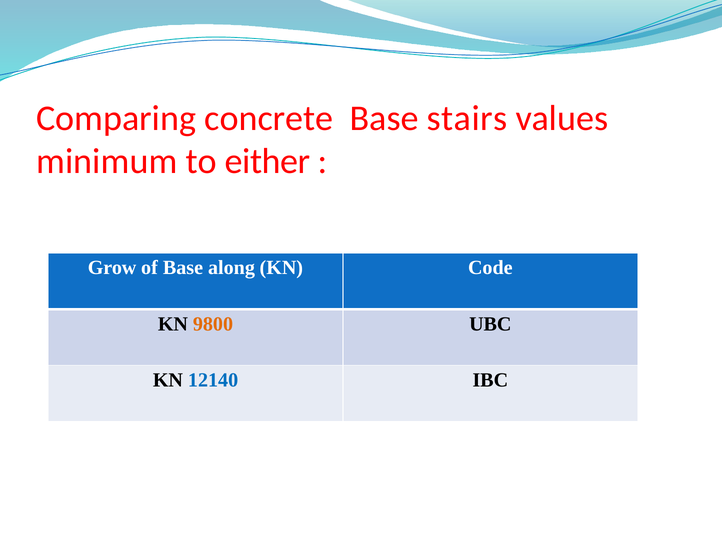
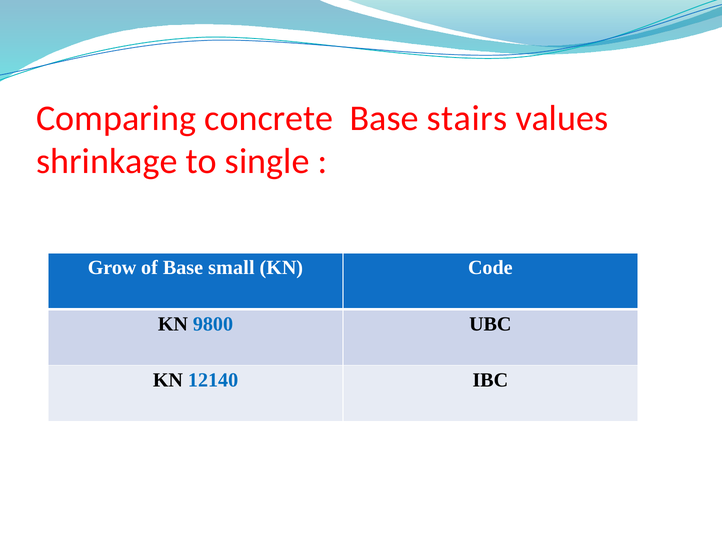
minimum: minimum -> shrinkage
either: either -> single
along: along -> small
9800 colour: orange -> blue
